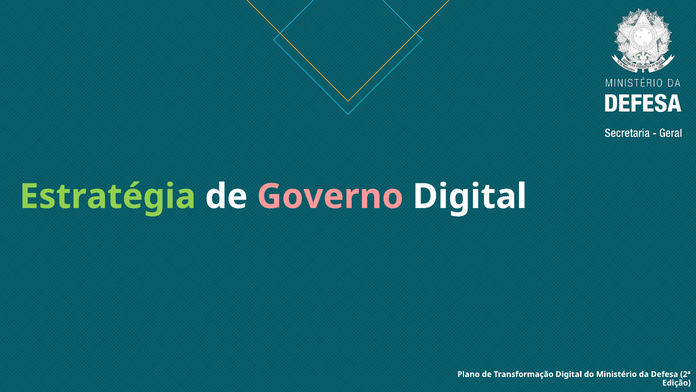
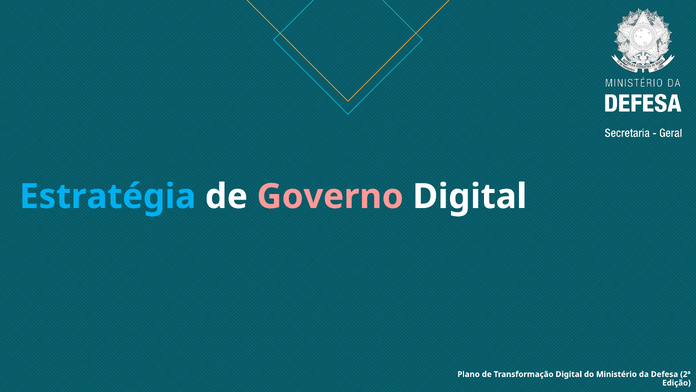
Estratégia colour: light green -> light blue
